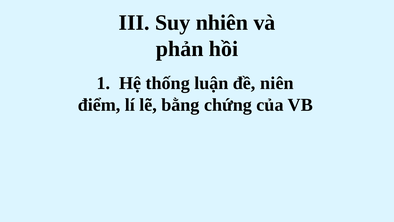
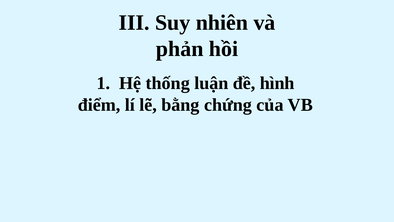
niên: niên -> hình
